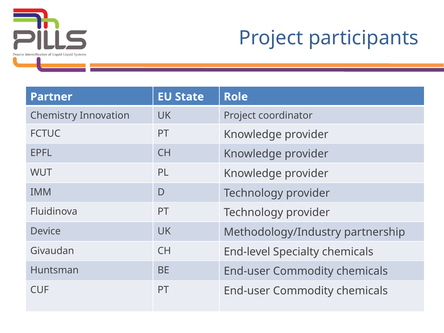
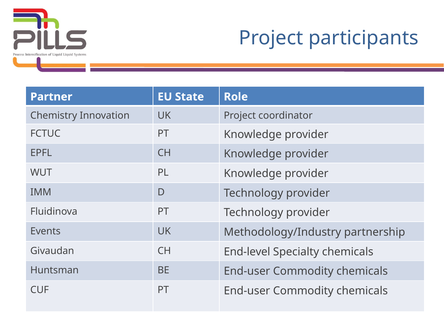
Device: Device -> Events
